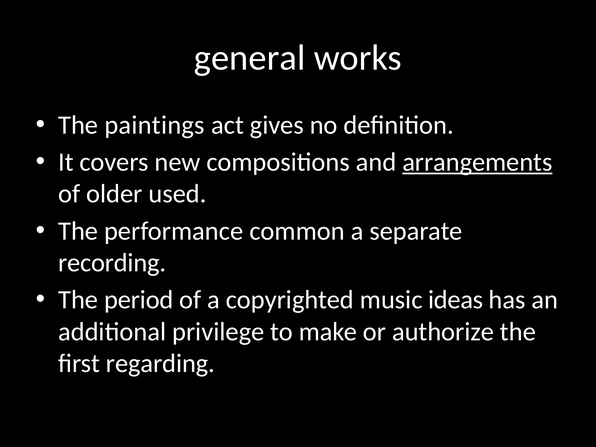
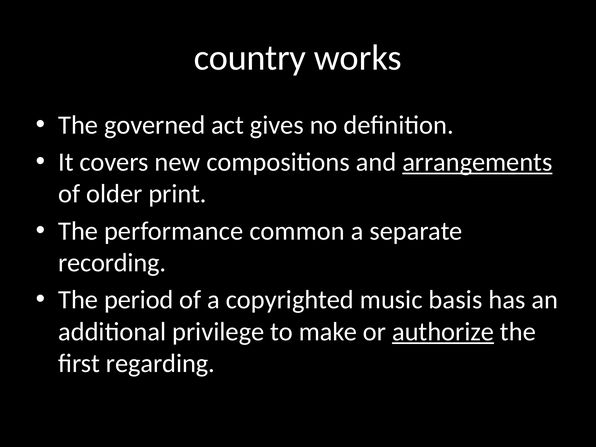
general: general -> country
paintings: paintings -> governed
used: used -> print
ideas: ideas -> basis
authorize underline: none -> present
